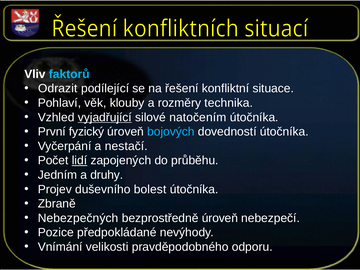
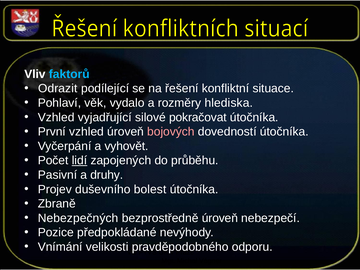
klouby: klouby -> vydalo
technika: technika -> hlediska
vyjadřující underline: present -> none
natočením: natočením -> pokračovat
První fyzický: fyzický -> vzhled
bojových colour: light blue -> pink
nestačí: nestačí -> vyhovět
Jedním: Jedním -> Pasivní
